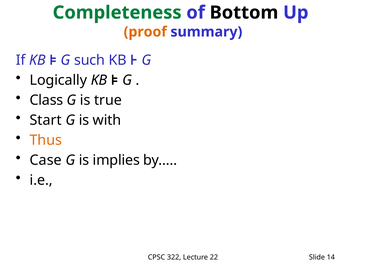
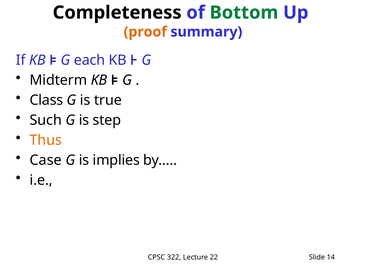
Completeness colour: green -> black
Bottom colour: black -> green
such: such -> each
Logically: Logically -> Midterm
Start: Start -> Such
with: with -> step
